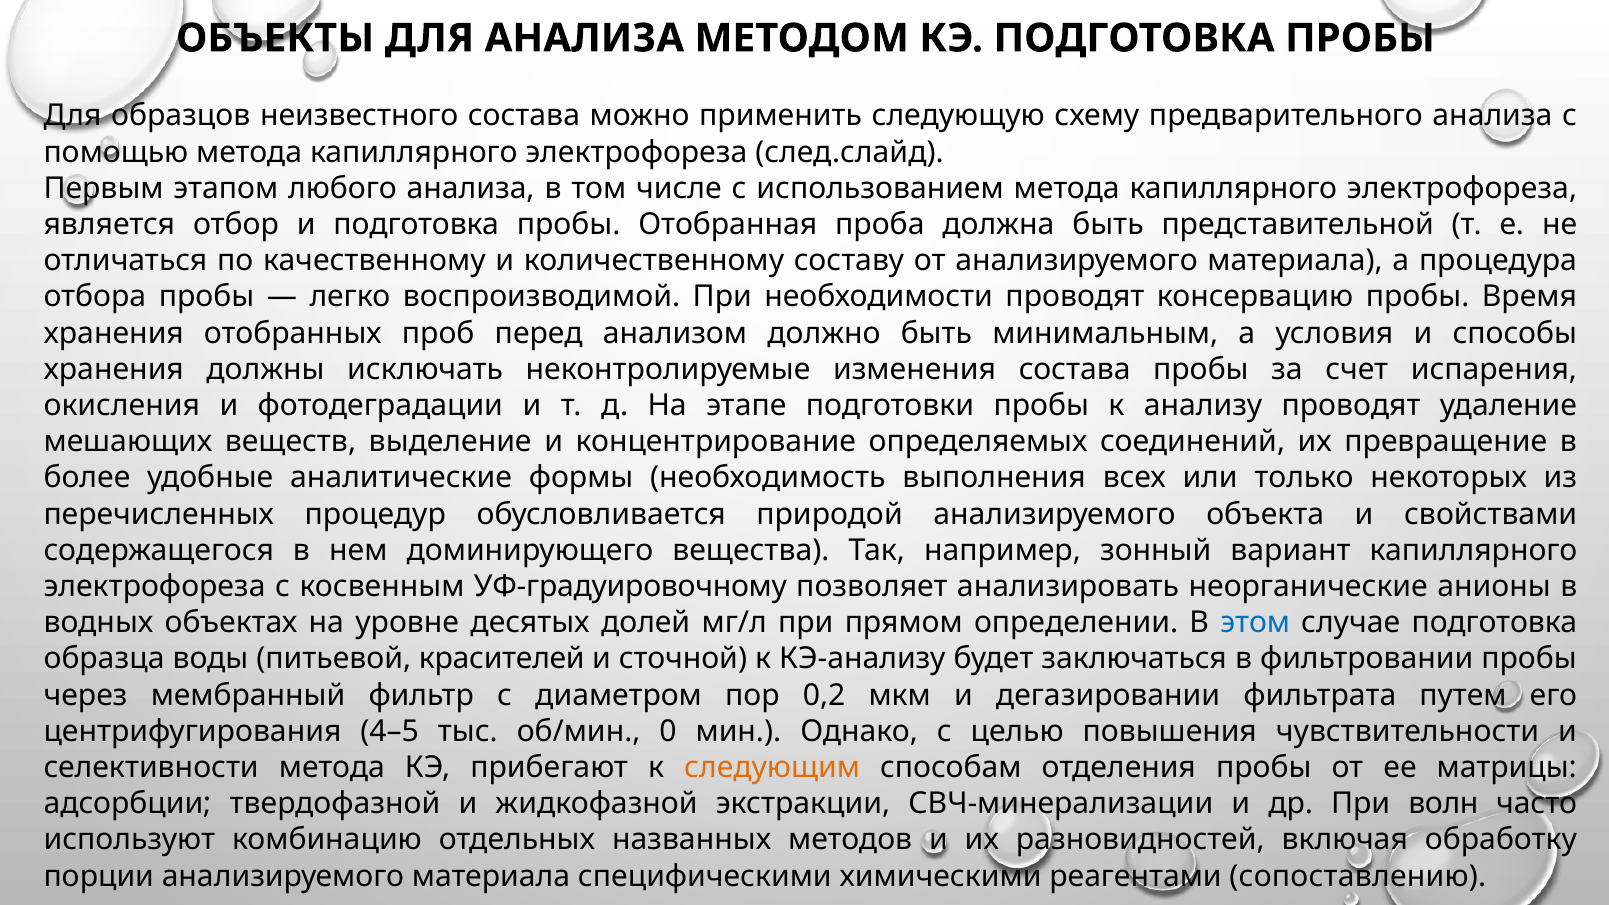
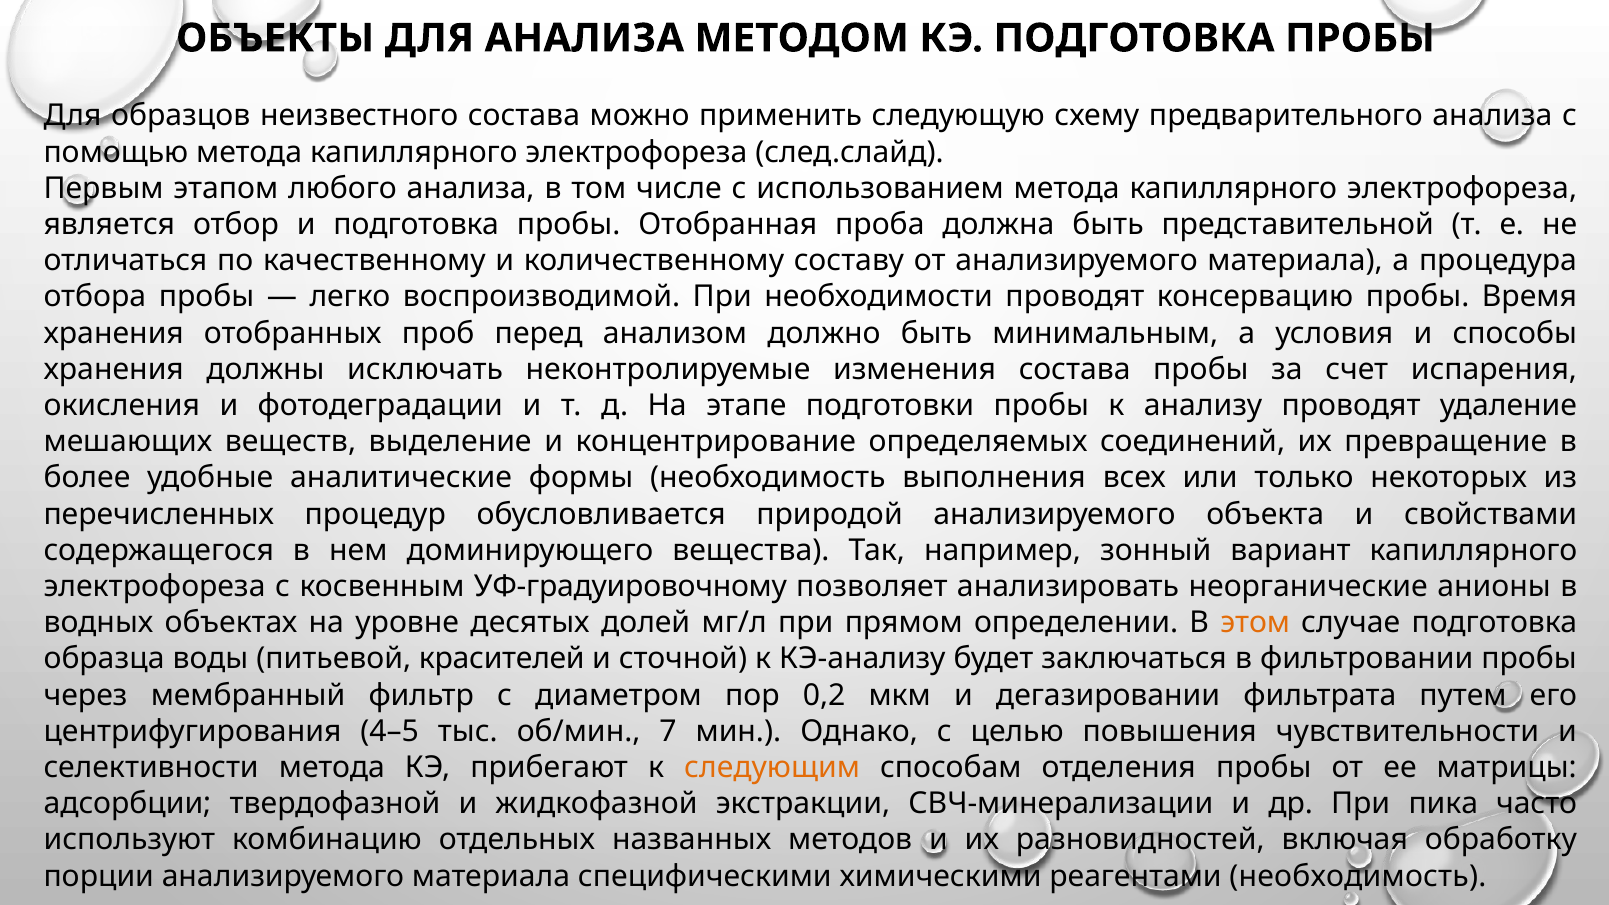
этом colour: blue -> orange
0: 0 -> 7
волн: волн -> пика
реагентами сопоставлению: сопоставлению -> необходимость
